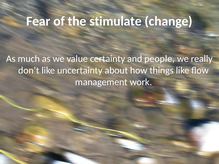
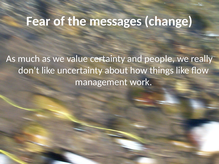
stimulate: stimulate -> messages
